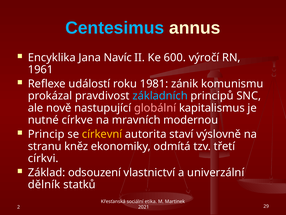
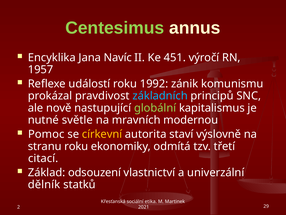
Centesimus colour: light blue -> light green
600: 600 -> 451
1961: 1961 -> 1957
1981: 1981 -> 1992
globální colour: pink -> light green
církve: církve -> světle
Princip: Princip -> Pomoc
stranu kněz: kněz -> roku
církvi: církvi -> citací
